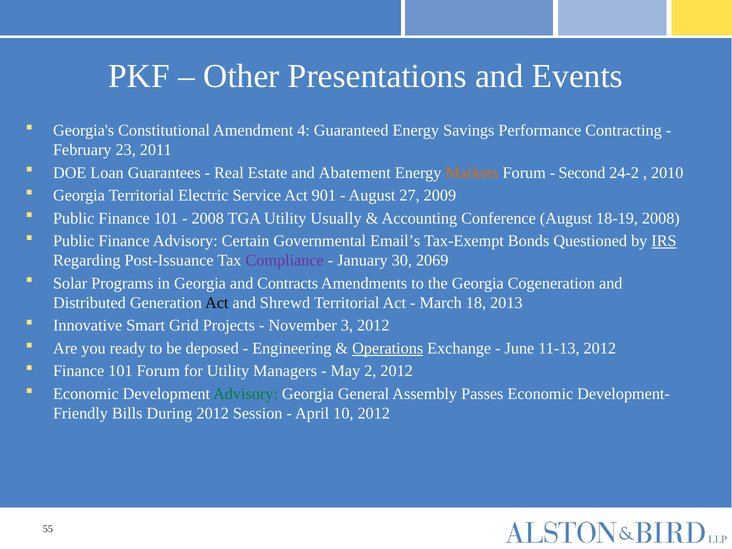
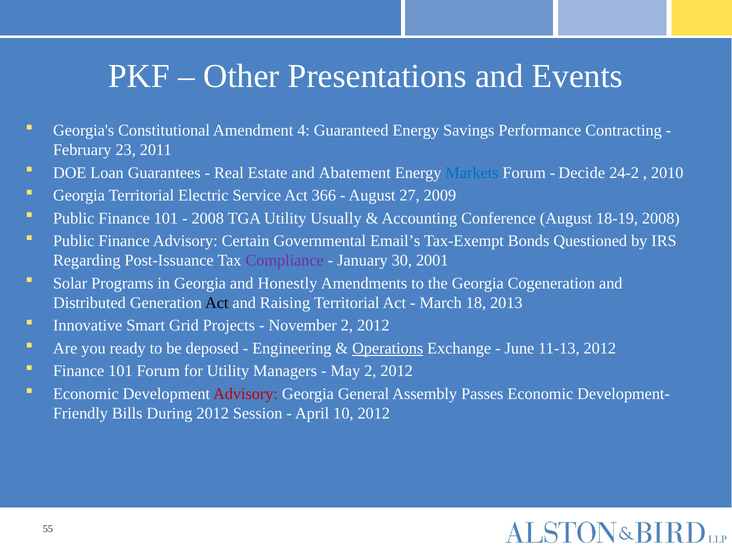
Markets colour: orange -> blue
Second: Second -> Decide
901: 901 -> 366
IRS underline: present -> none
2069: 2069 -> 2001
Contracts: Contracts -> Honestly
Shrewd: Shrewd -> Raising
November 3: 3 -> 2
Advisory at (246, 394) colour: green -> red
